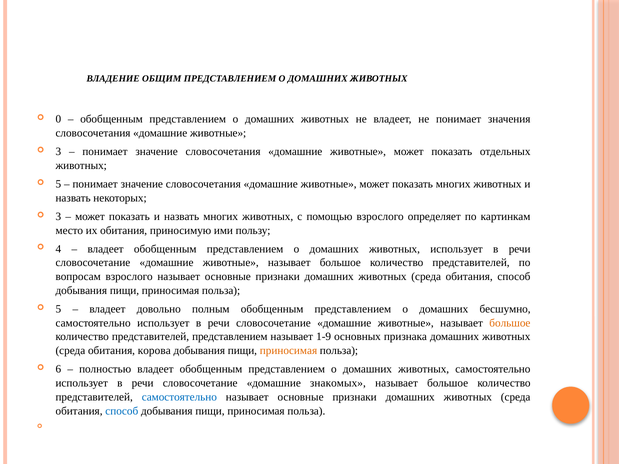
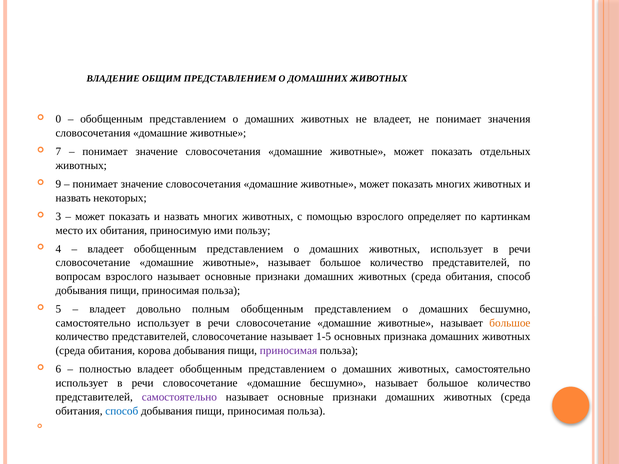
3 at (58, 152): 3 -> 7
5 at (58, 184): 5 -> 9
представителей представлением: представлением -> словосочетание
1-9: 1-9 -> 1-5
приносимая at (288, 351) colour: orange -> purple
домашние знакомых: знакомых -> бесшумно
самостоятельно at (179, 397) colour: blue -> purple
